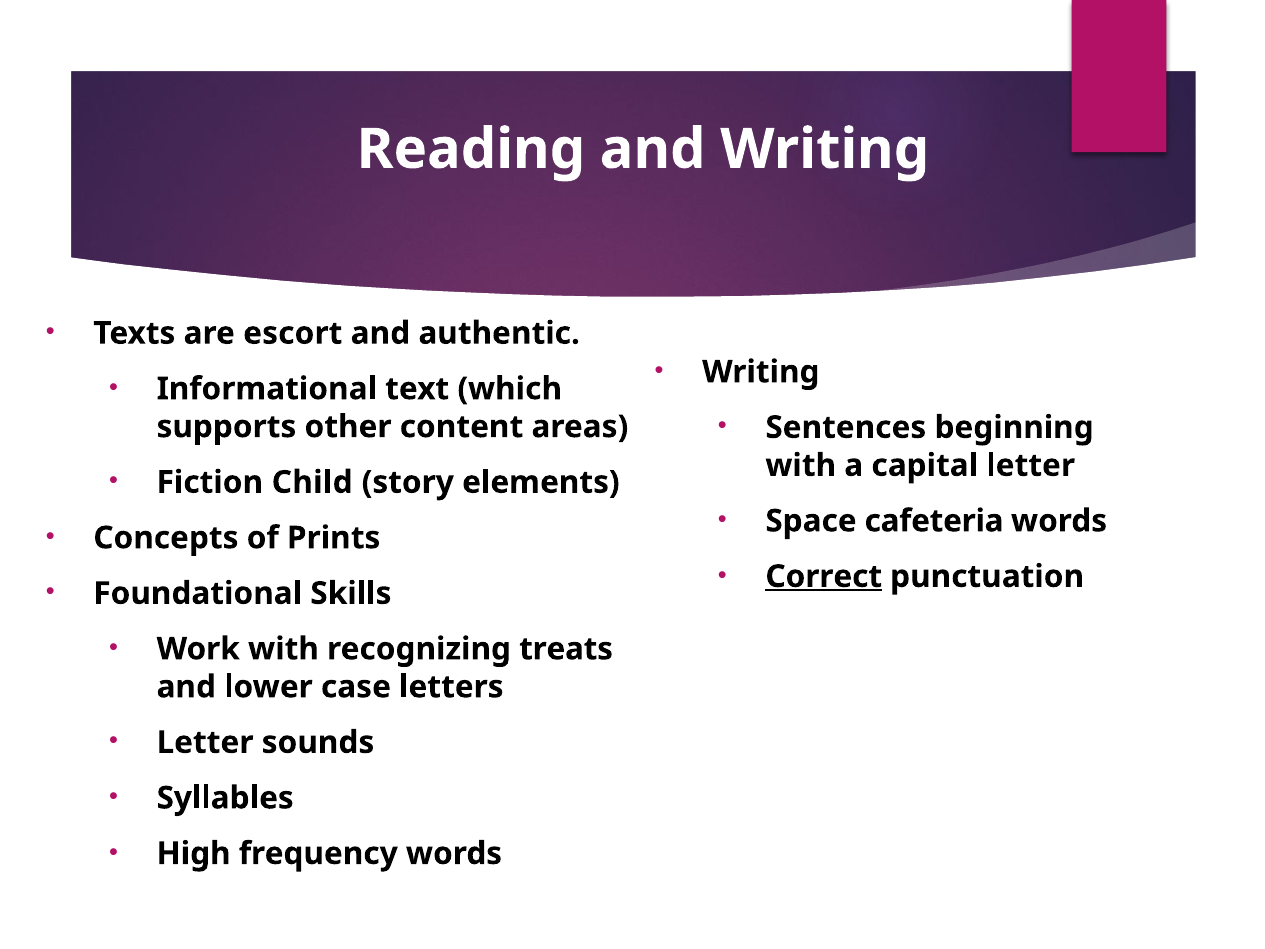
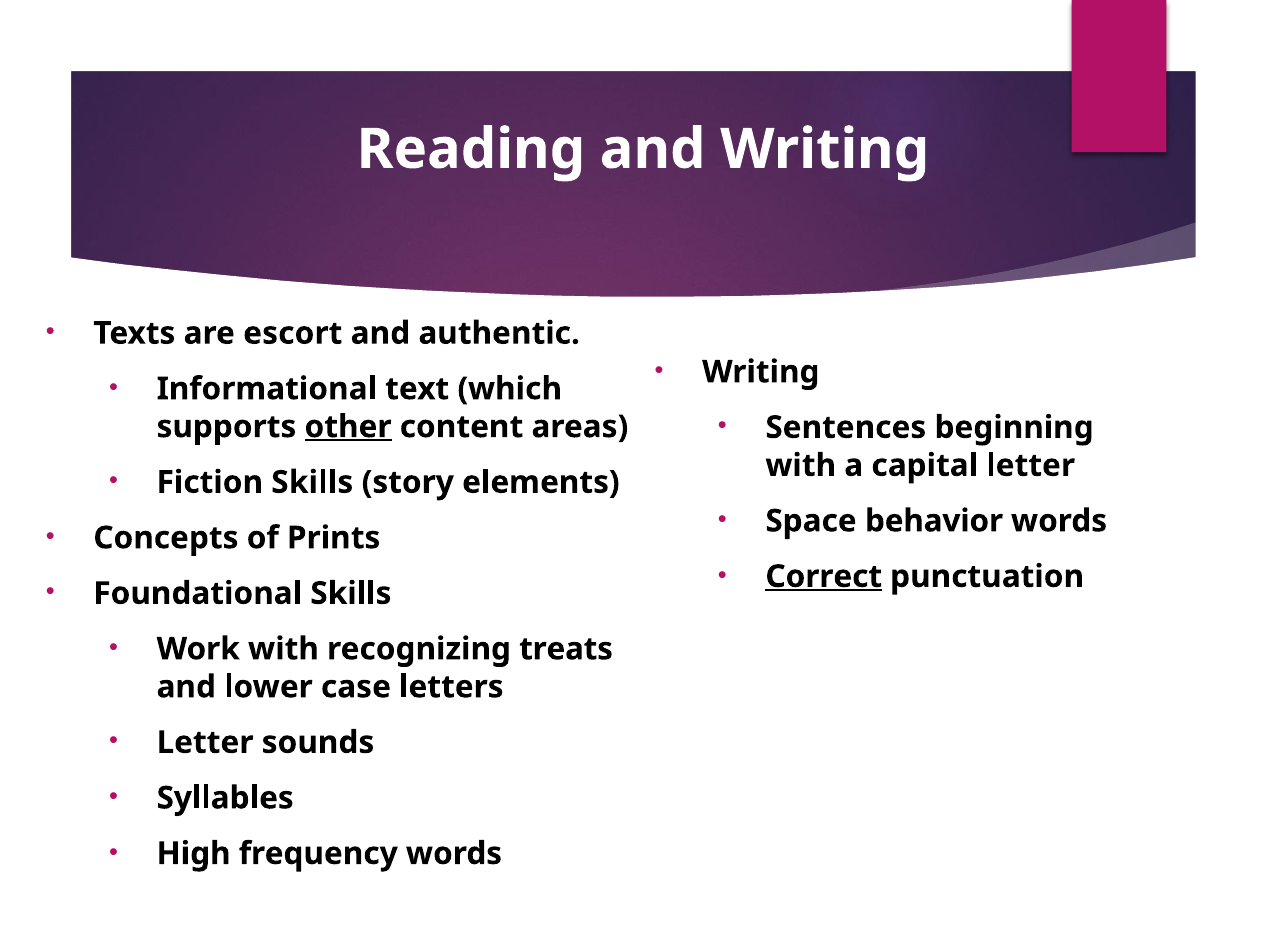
other underline: none -> present
Fiction Child: Child -> Skills
cafeteria: cafeteria -> behavior
